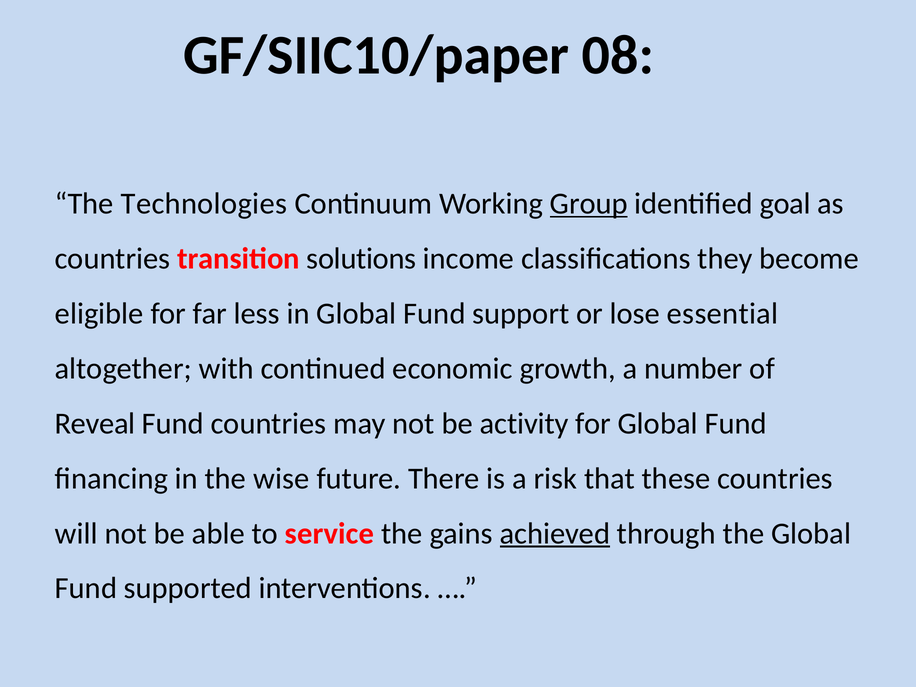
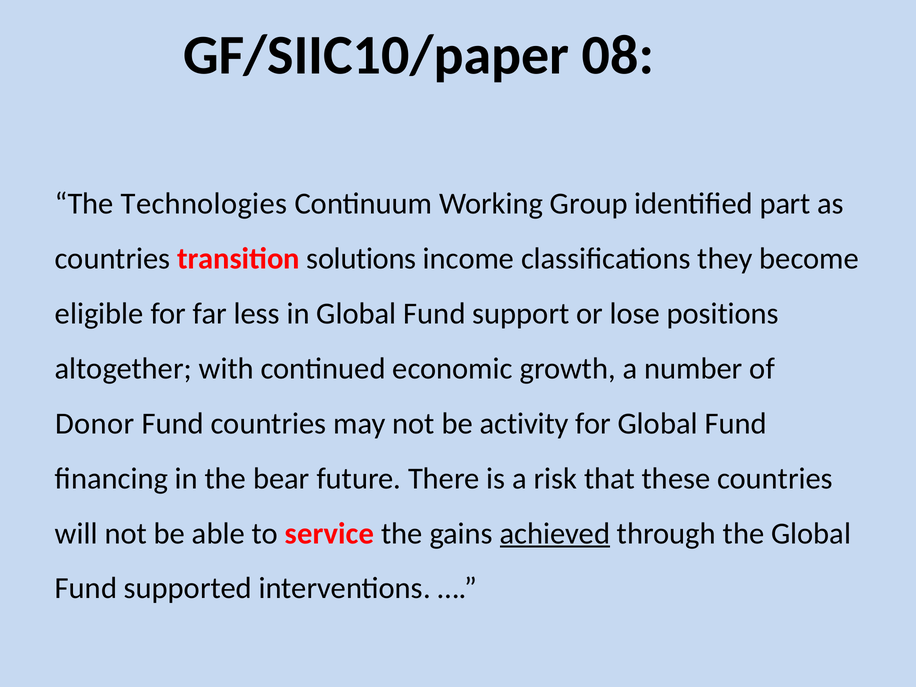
Group underline: present -> none
goal: goal -> part
essential: essential -> positions
Reveal: Reveal -> Donor
wise: wise -> bear
